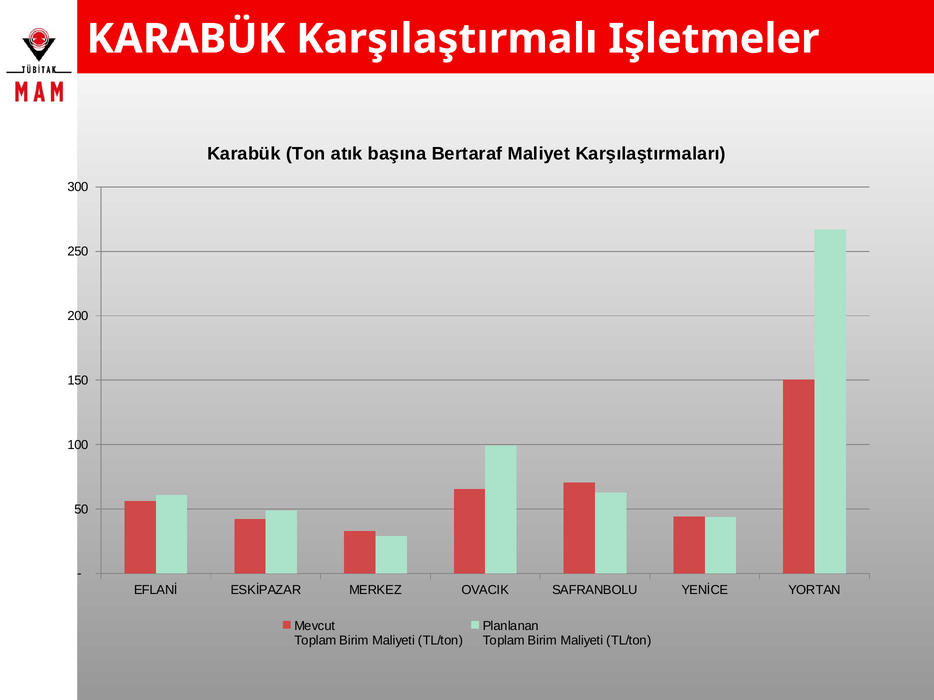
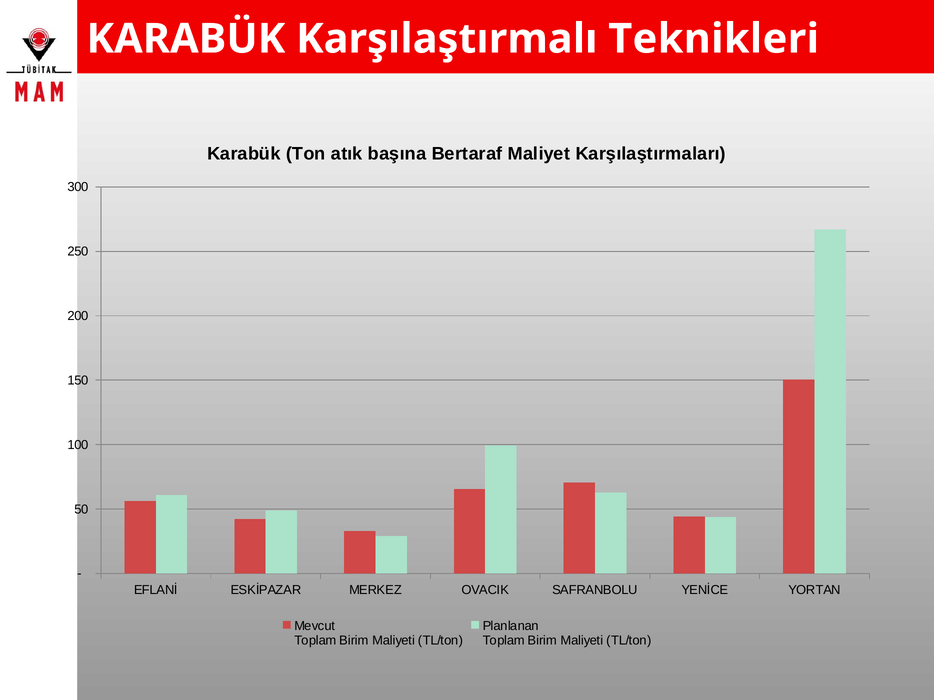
Işletmeler: Işletmeler -> Teknikleri
